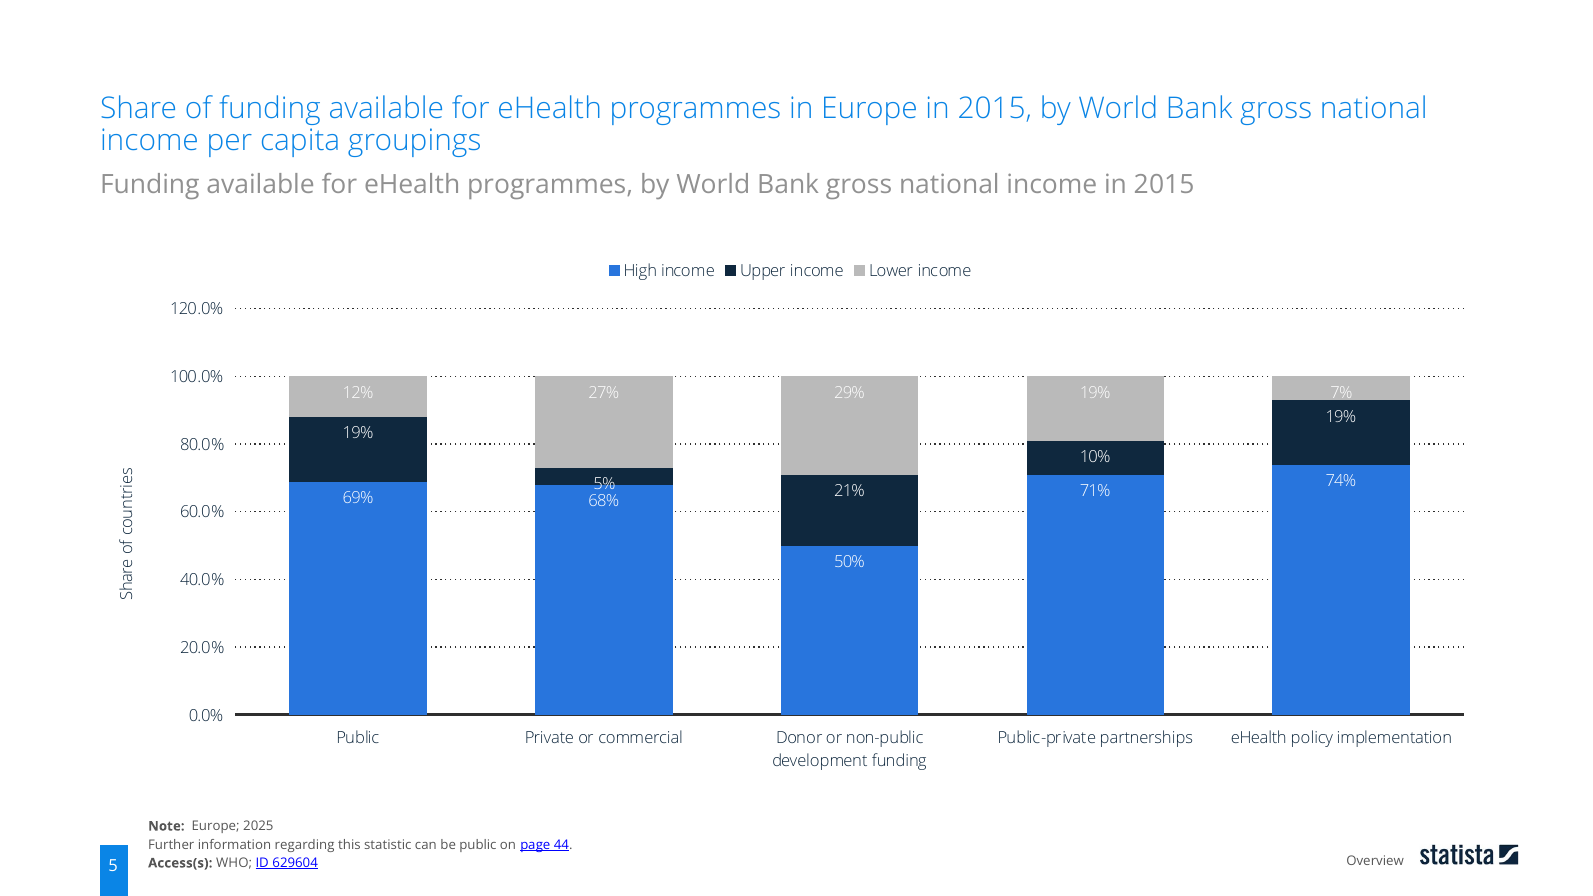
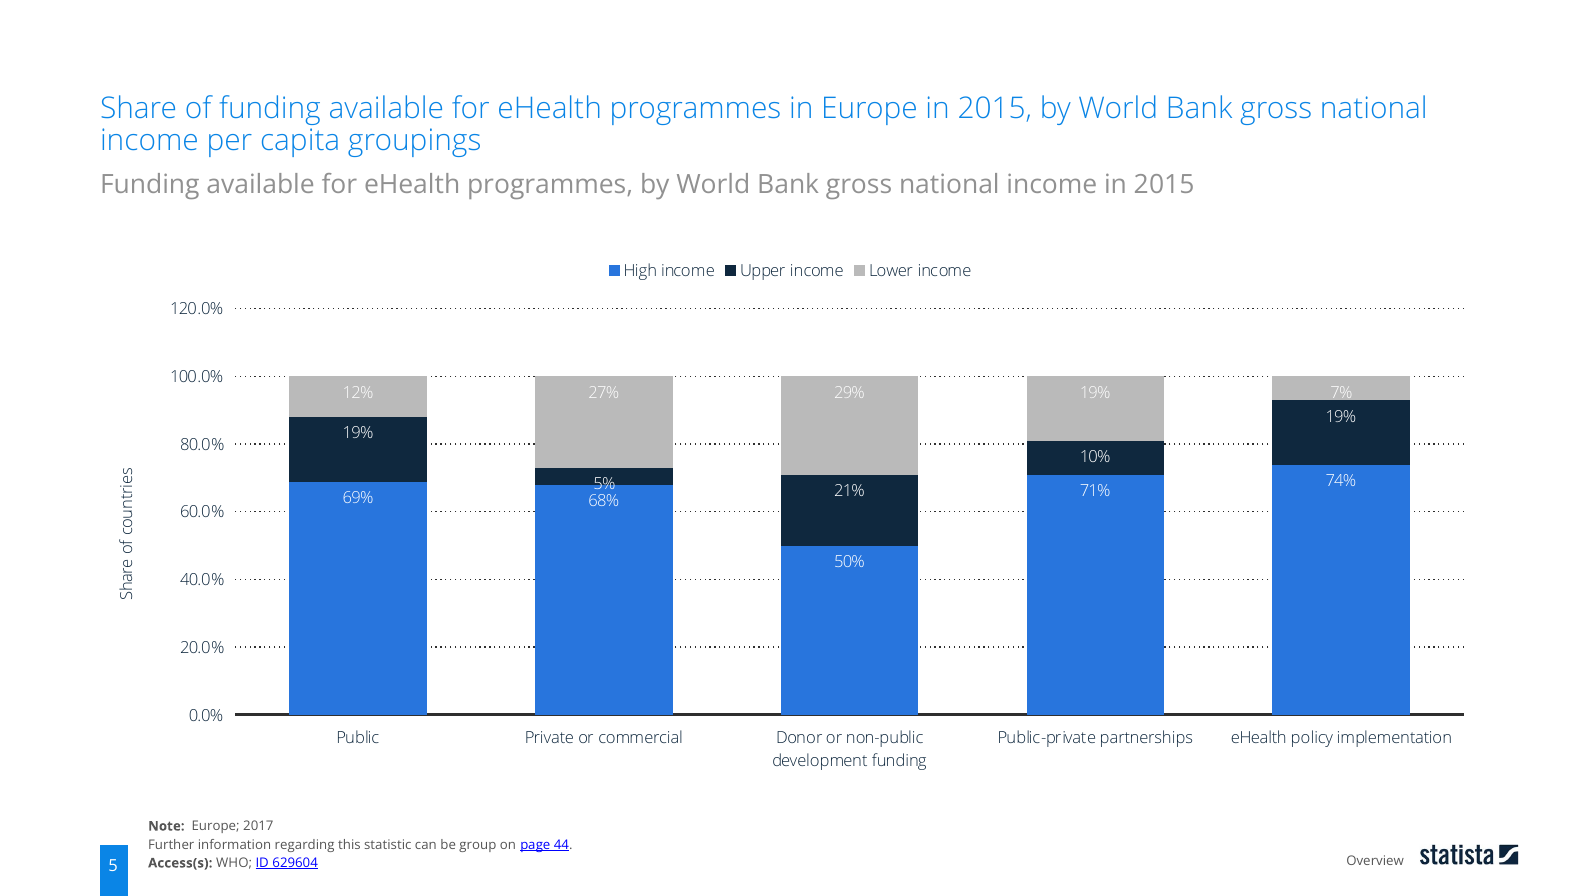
2025: 2025 -> 2017
be public: public -> group
